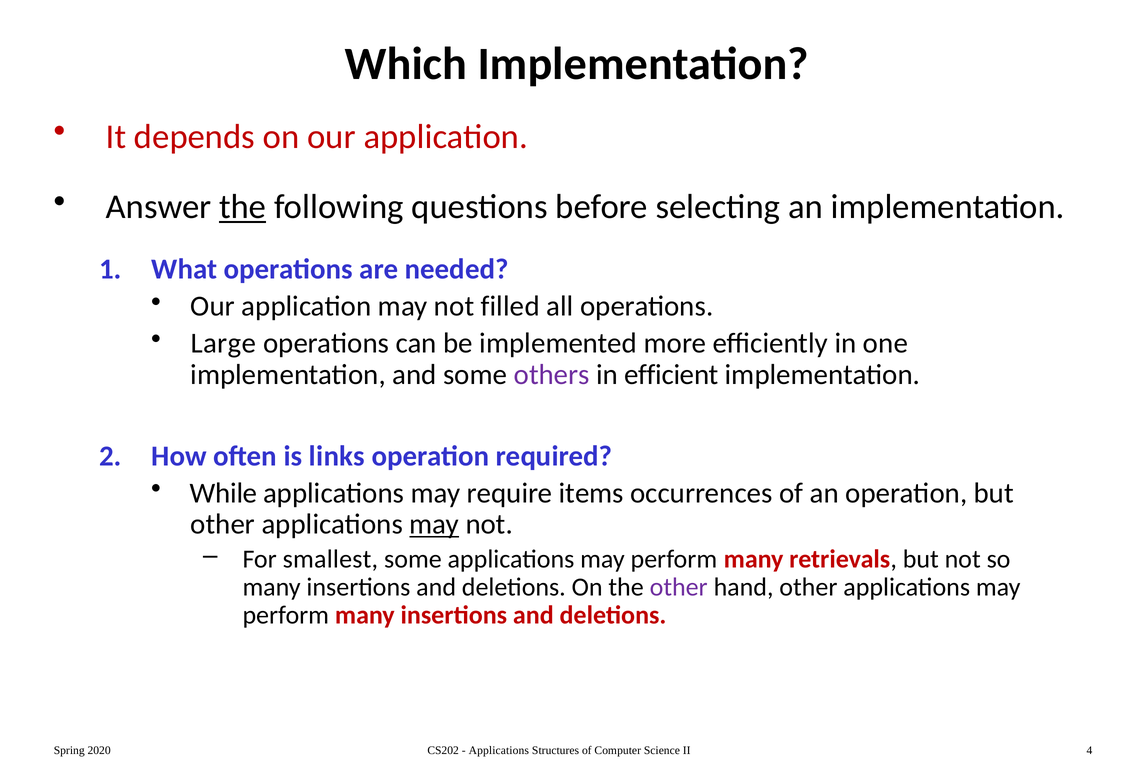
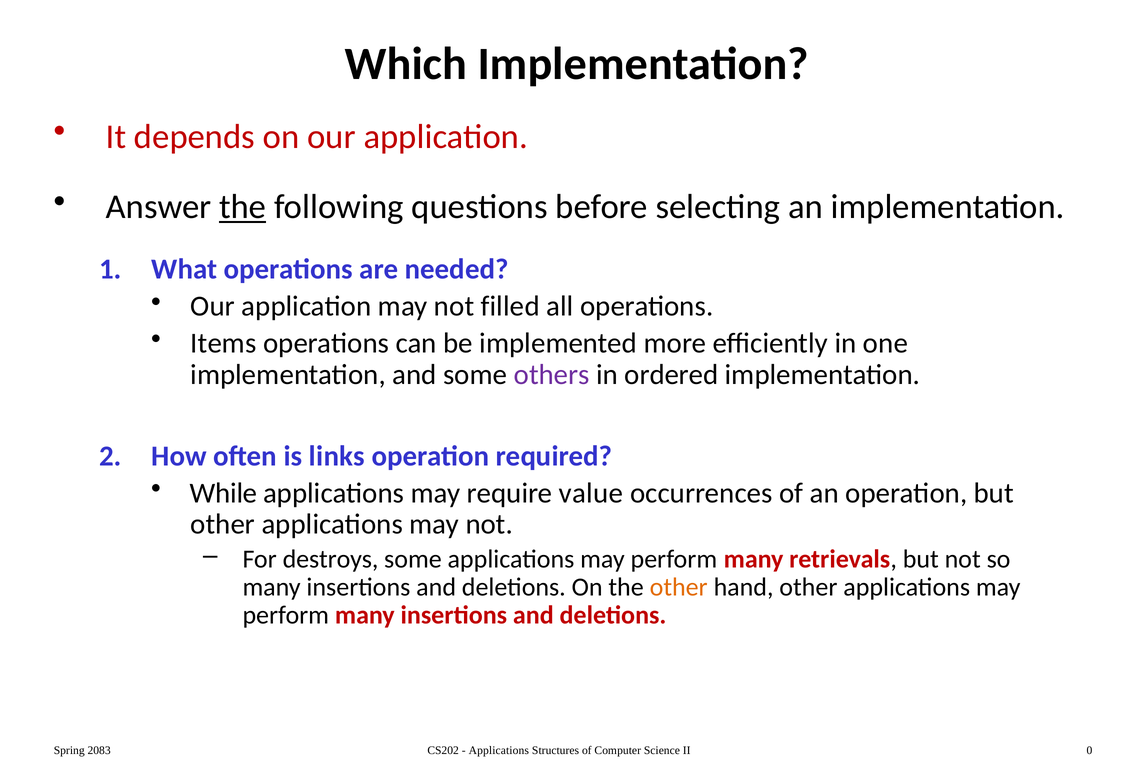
Large: Large -> Items
efficient: efficient -> ordered
items: items -> value
may at (434, 524) underline: present -> none
smallest: smallest -> destroys
other at (679, 587) colour: purple -> orange
2020: 2020 -> 2083
4: 4 -> 0
